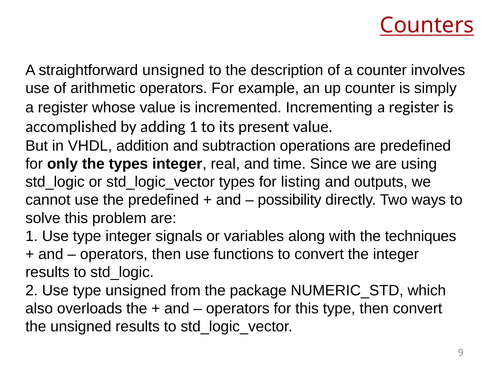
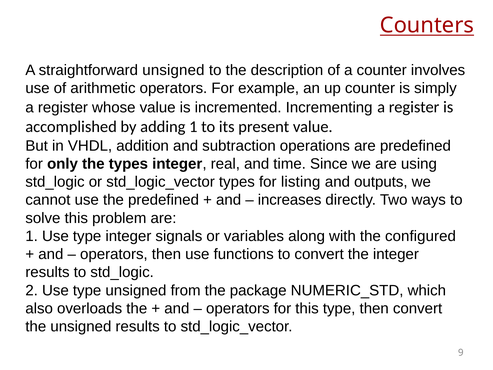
possibility: possibility -> increases
techniques: techniques -> configured
